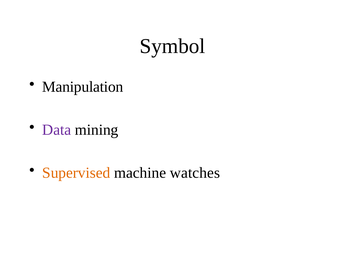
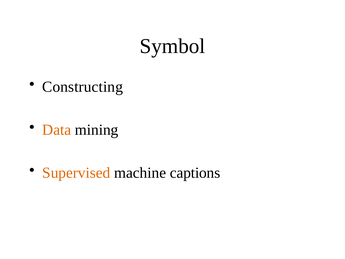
Manipulation: Manipulation -> Constructing
Data colour: purple -> orange
watches: watches -> captions
